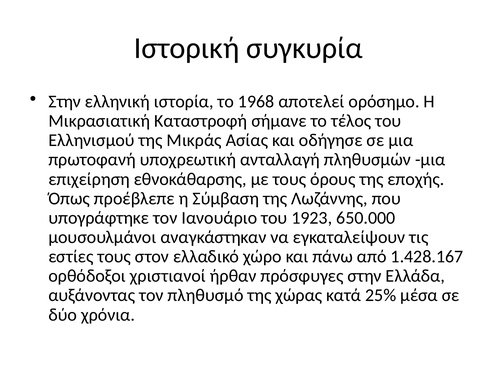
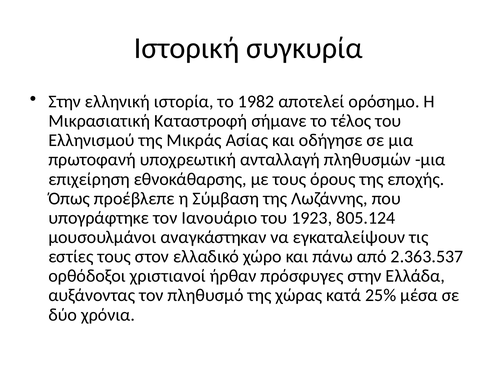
1968: 1968 -> 1982
650.000: 650.000 -> 805.124
1.428.167: 1.428.167 -> 2.363.537
